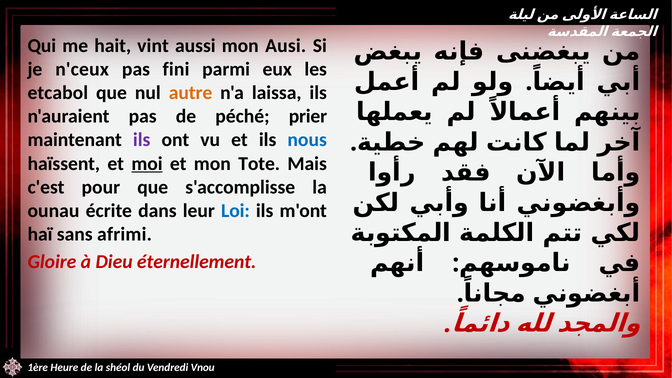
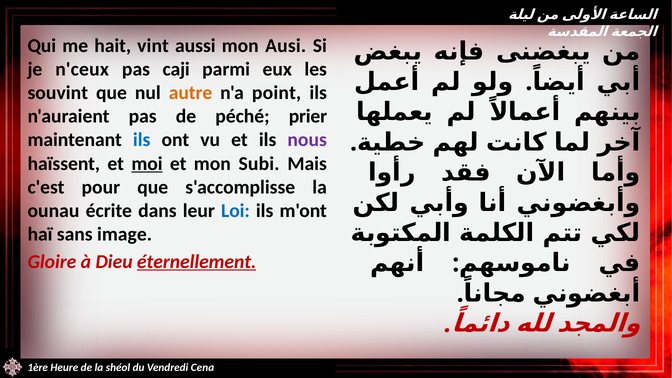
fini: fini -> caji
etcabol: etcabol -> souvint
laissa: laissa -> point
ils at (142, 140) colour: purple -> blue
nous colour: blue -> purple
Tote: Tote -> Subi
afrimi: afrimi -> image
éternellement underline: none -> present
Vnou: Vnou -> Cena
